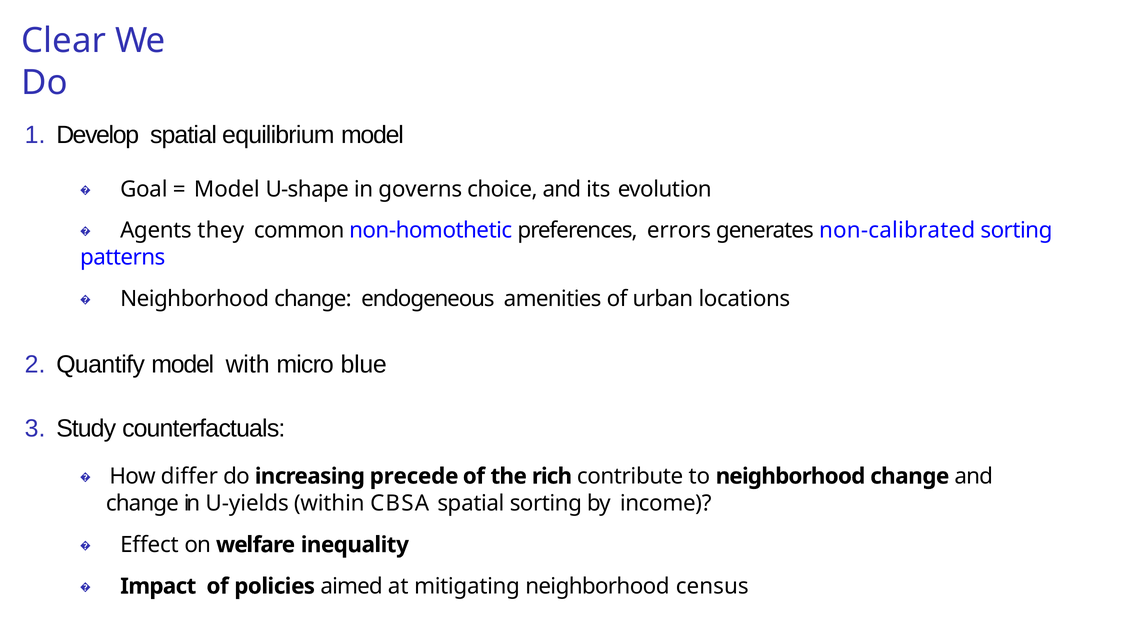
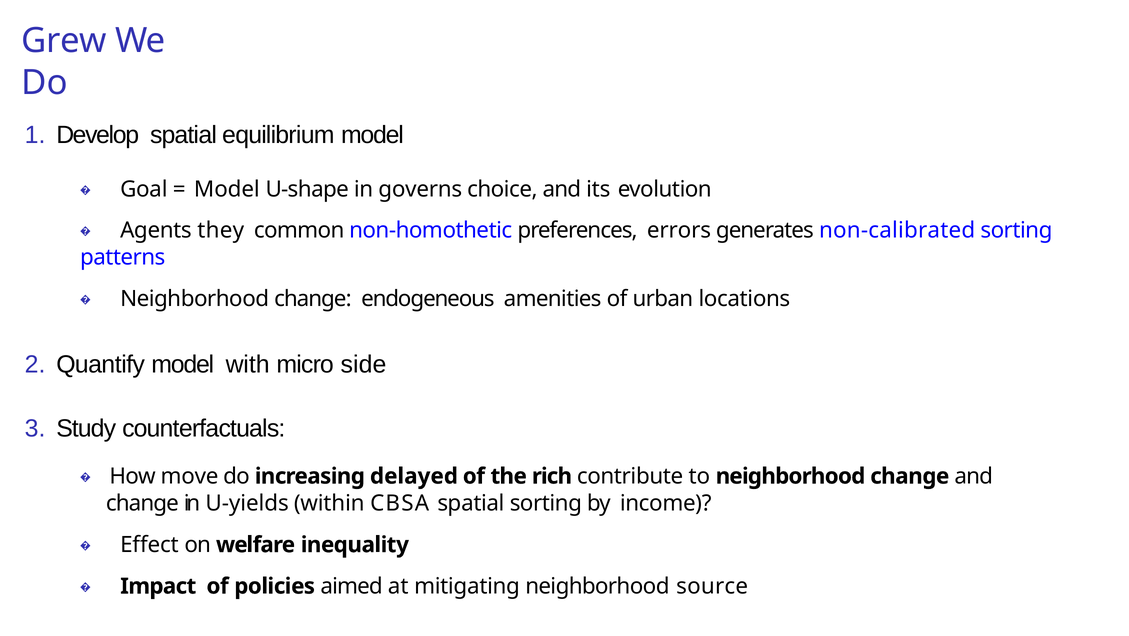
Clear: Clear -> Grew
blue: blue -> side
differ: differ -> move
precede: precede -> delayed
census: census -> source
